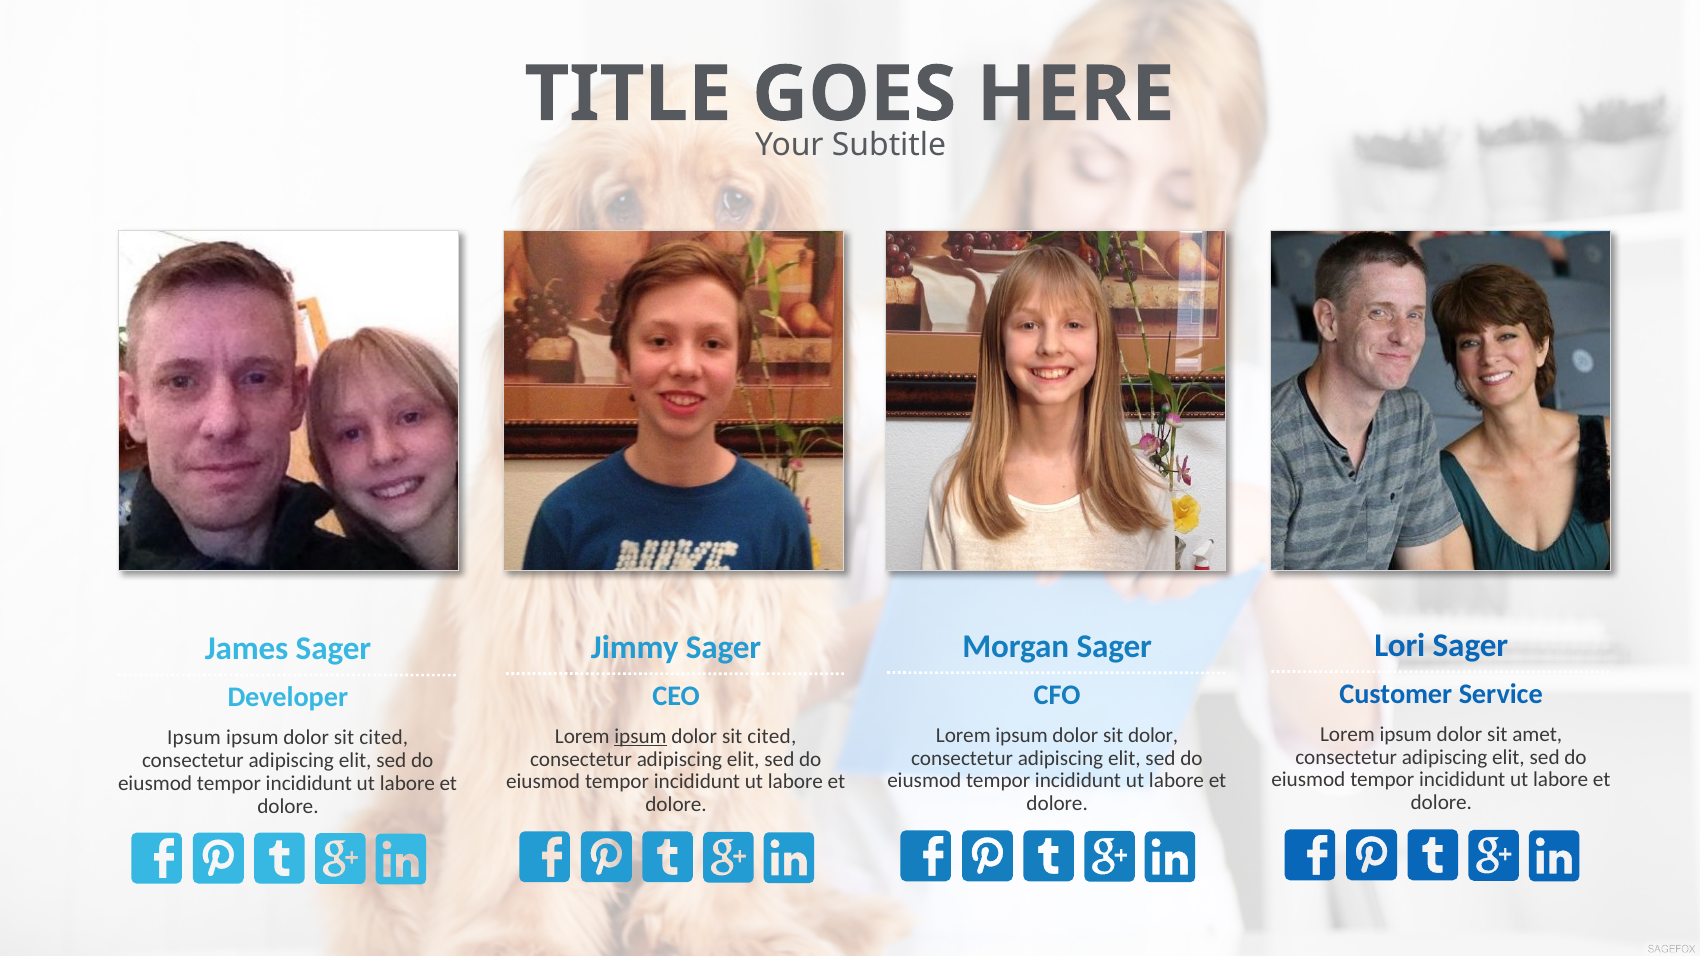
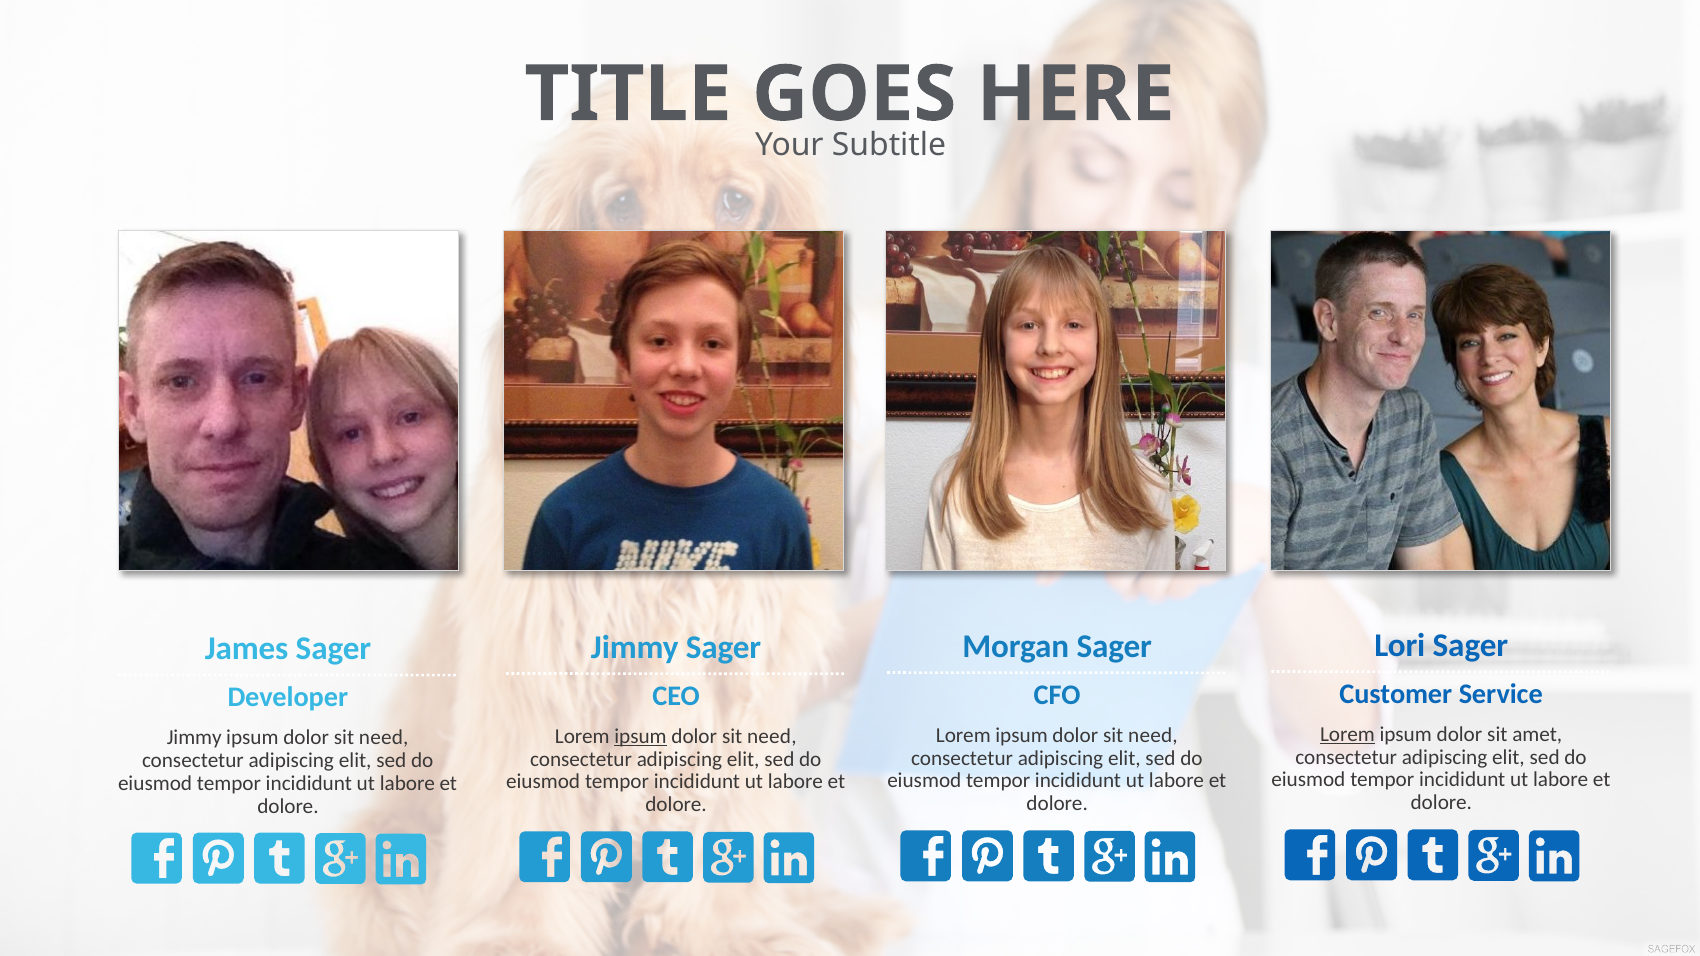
Lorem at (1348, 734) underline: none -> present
dolor at (1153, 735): dolor -> need
cited at (772, 736): cited -> need
Ipsum at (194, 738): Ipsum -> Jimmy
cited at (384, 738): cited -> need
